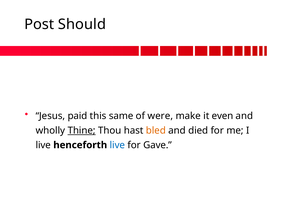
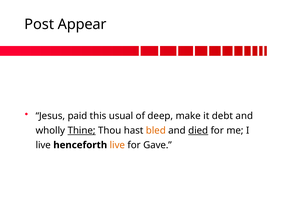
Should: Should -> Appear
same: same -> usual
were: were -> deep
even: even -> debt
died underline: none -> present
live at (117, 145) colour: blue -> orange
